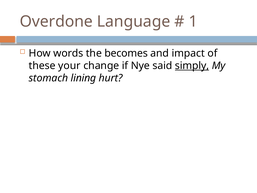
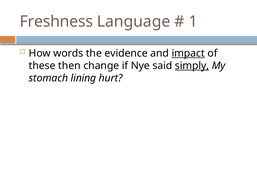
Overdone: Overdone -> Freshness
becomes: becomes -> evidence
impact underline: none -> present
your: your -> then
